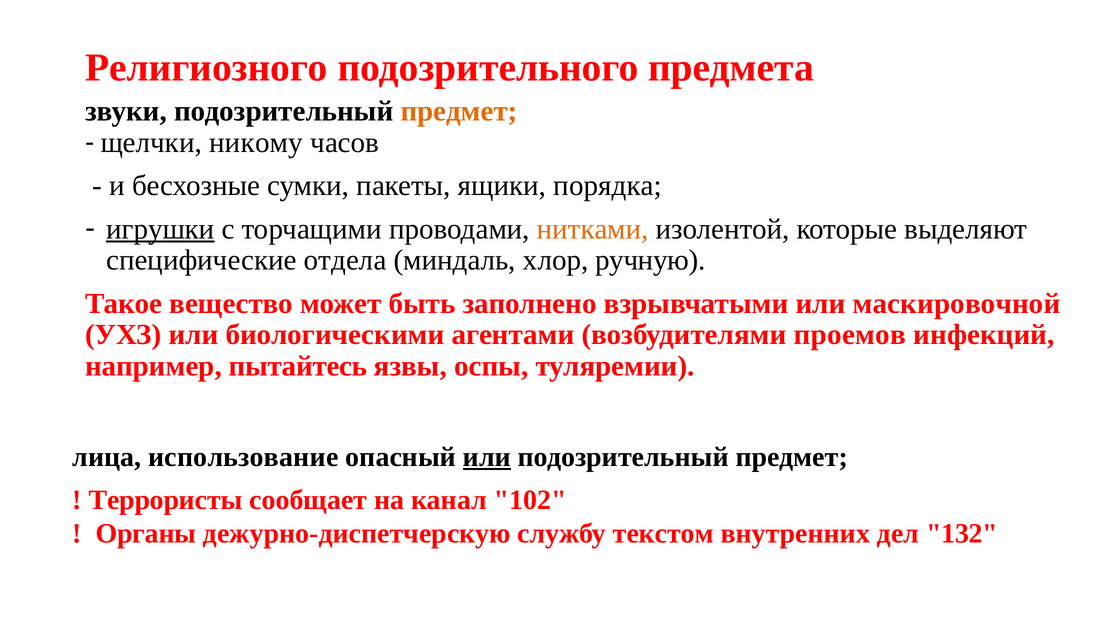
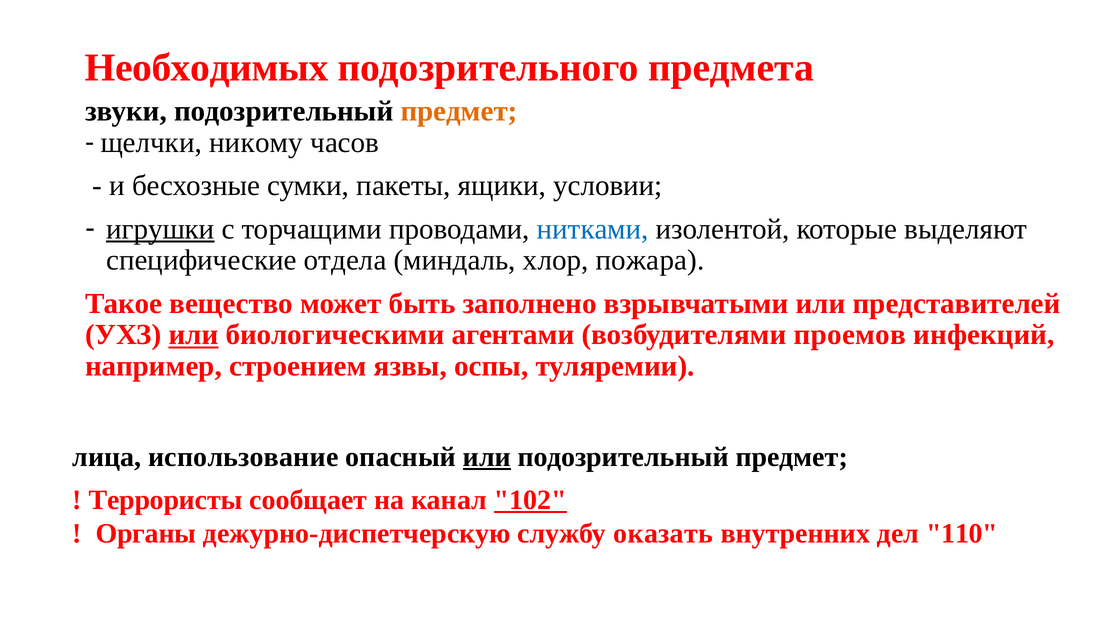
Религиозного: Религиозного -> Необходимых
порядка: порядка -> условии
нитками colour: orange -> blue
ручную: ручную -> пожара
маскировочной: маскировочной -> представителей
или at (194, 335) underline: none -> present
пытайтесь: пытайтесь -> строением
102 underline: none -> present
текстом: текстом -> оказать
132: 132 -> 110
